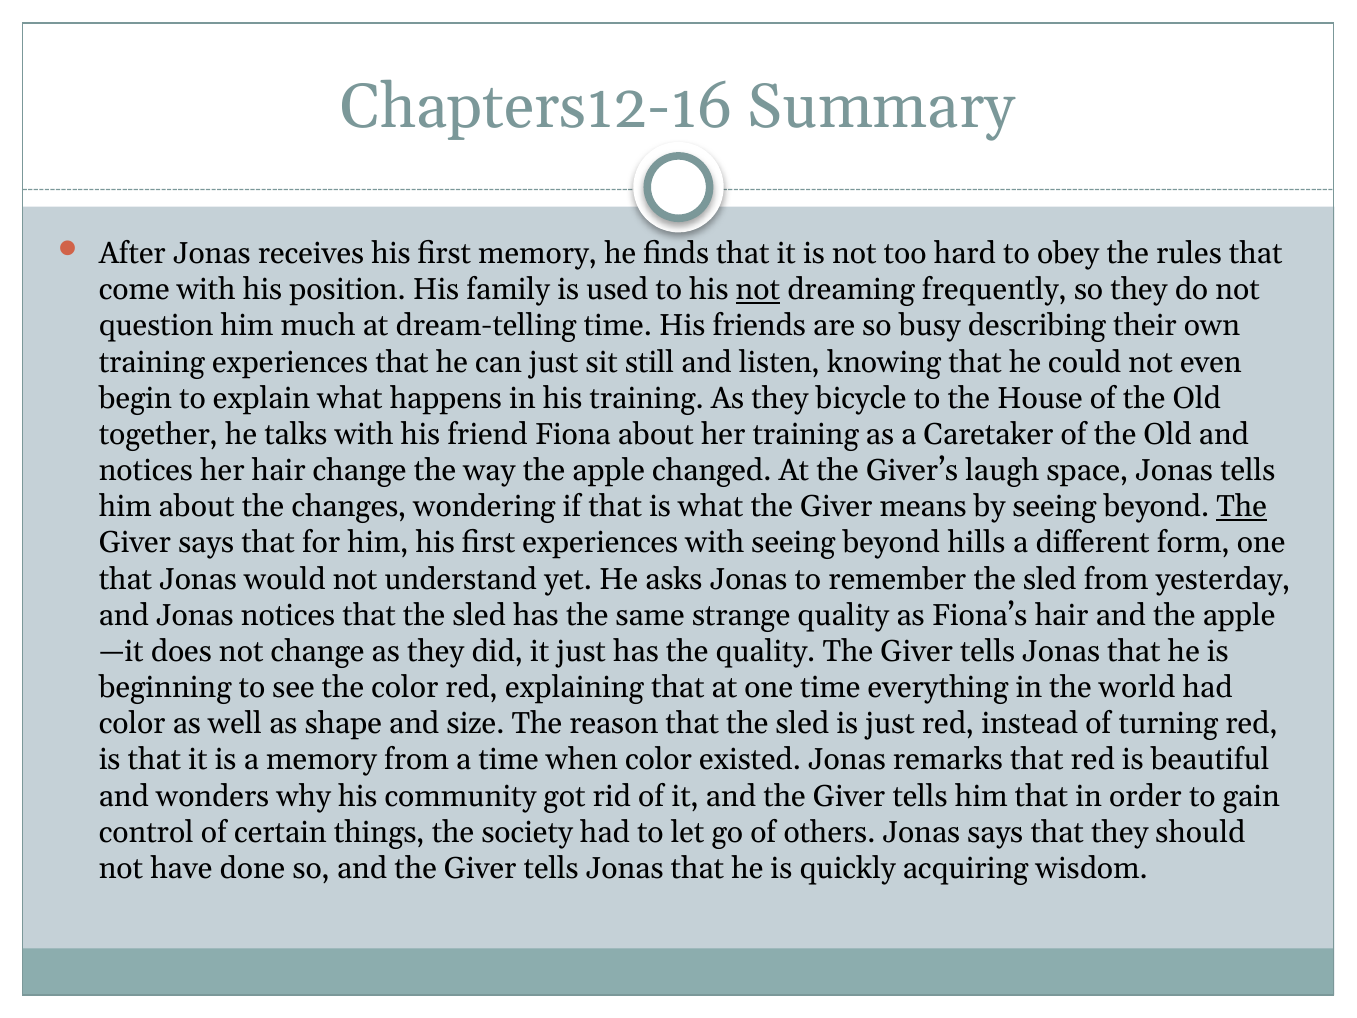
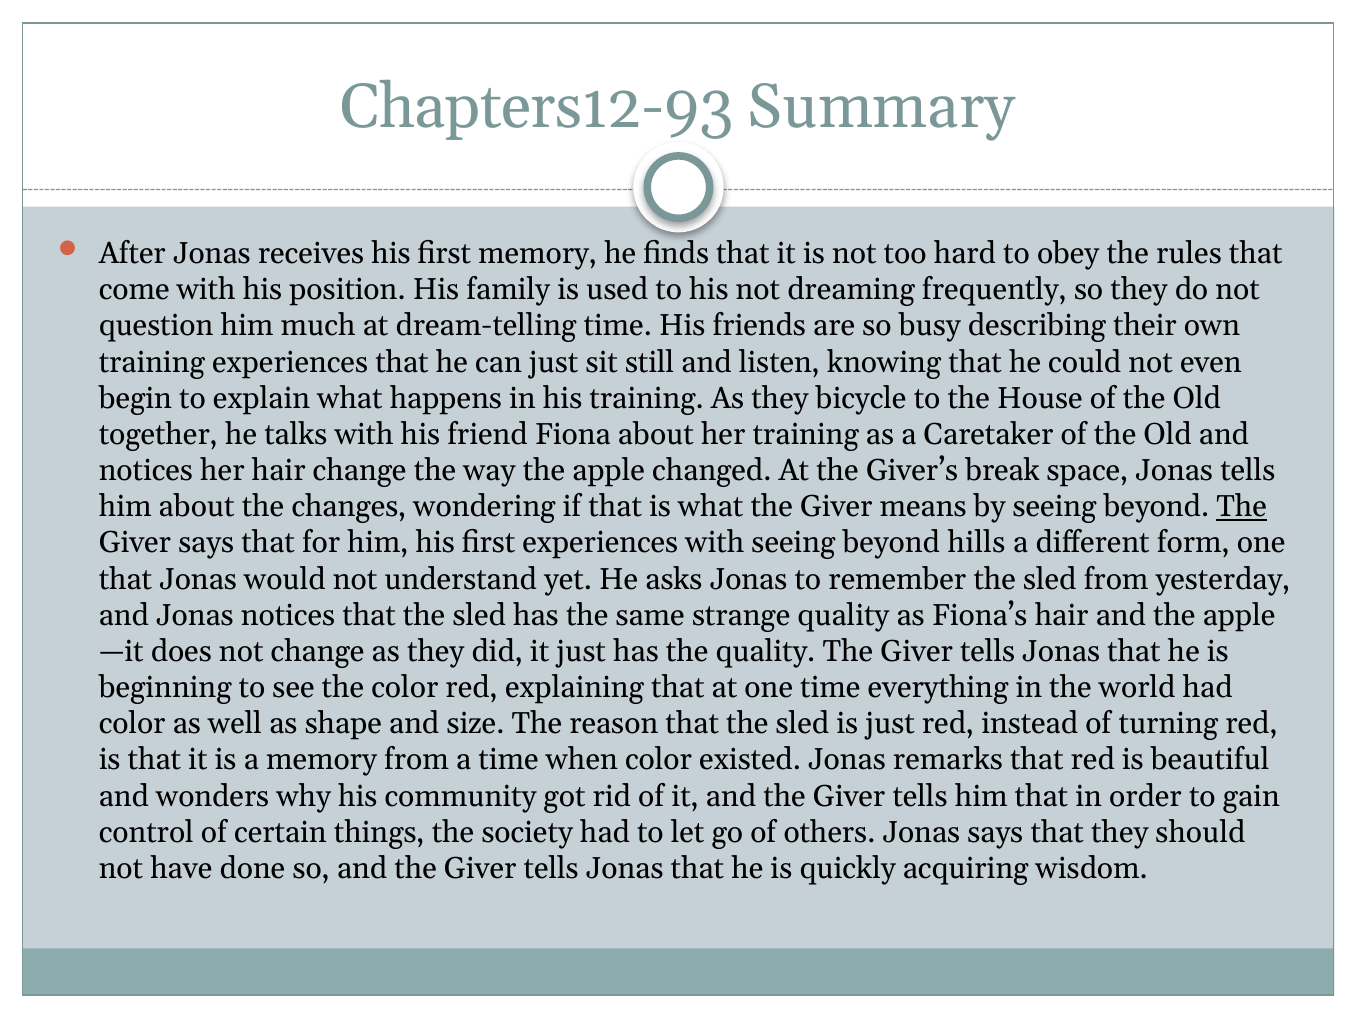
Chapters12-16: Chapters12-16 -> Chapters12-93
not at (758, 290) underline: present -> none
laugh: laugh -> break
